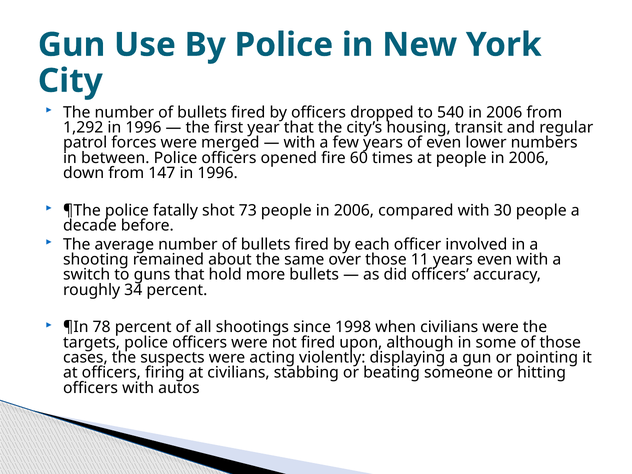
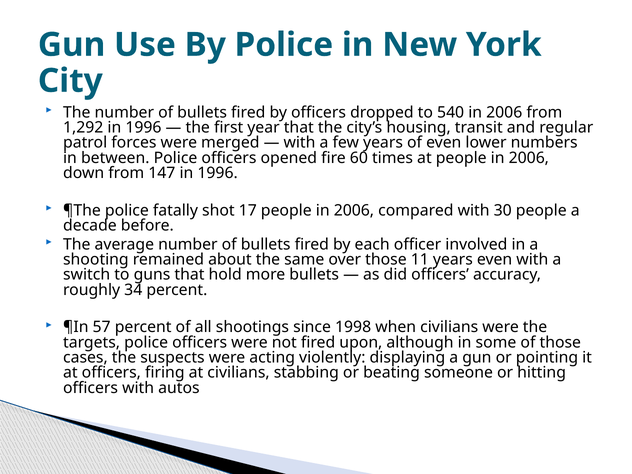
73: 73 -> 17
78: 78 -> 57
